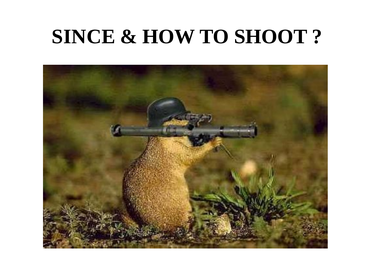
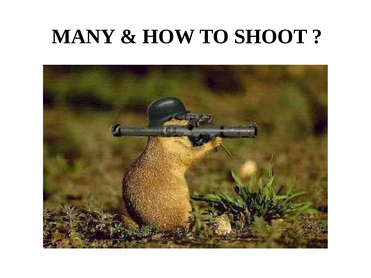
SINCE: SINCE -> MANY
